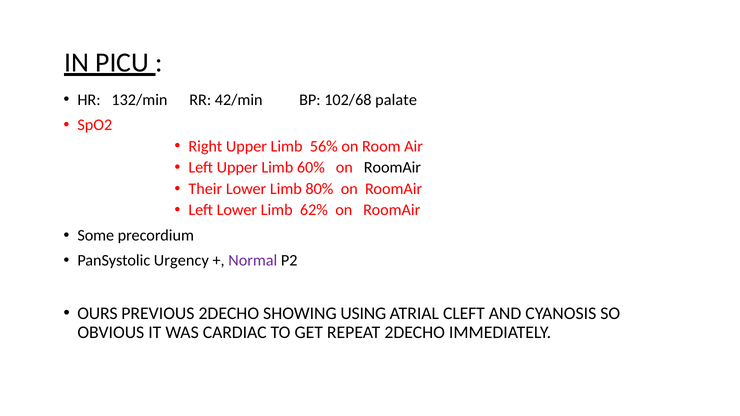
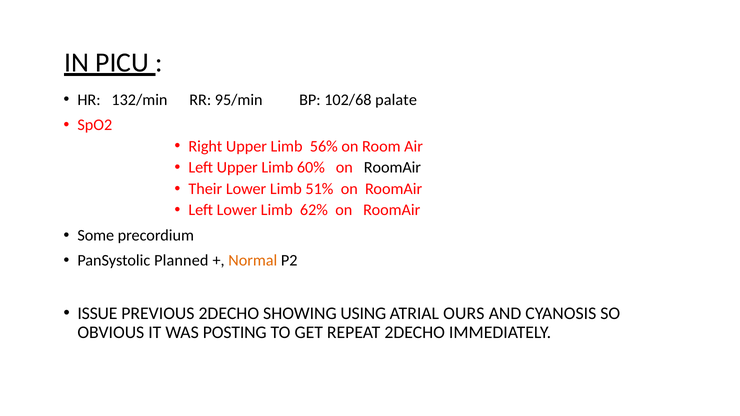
42/min: 42/min -> 95/min
80%: 80% -> 51%
Urgency: Urgency -> Planned
Normal colour: purple -> orange
OURS: OURS -> ISSUE
CLEFT: CLEFT -> OURS
CARDIAC: CARDIAC -> POSTING
